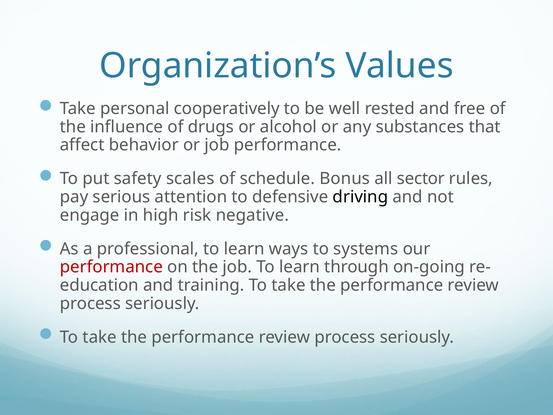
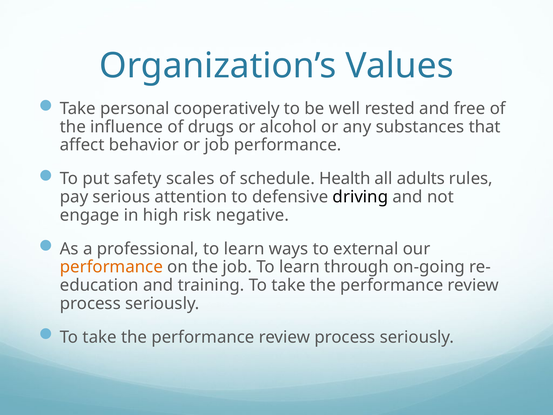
Bonus: Bonus -> Health
sector: sector -> adults
systems: systems -> external
performance at (111, 267) colour: red -> orange
